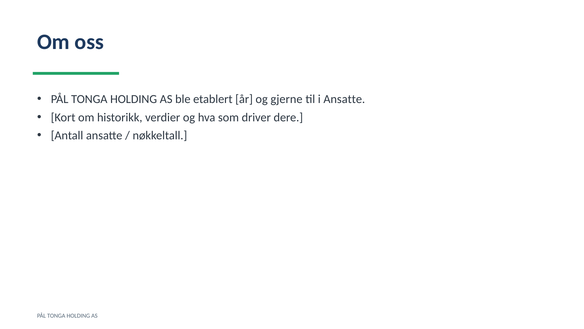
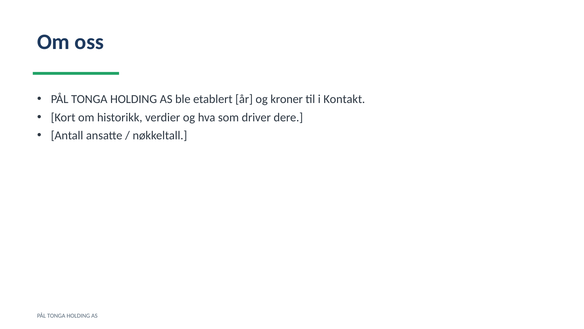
gjerne: gjerne -> kroner
i Ansatte: Ansatte -> Kontakt
